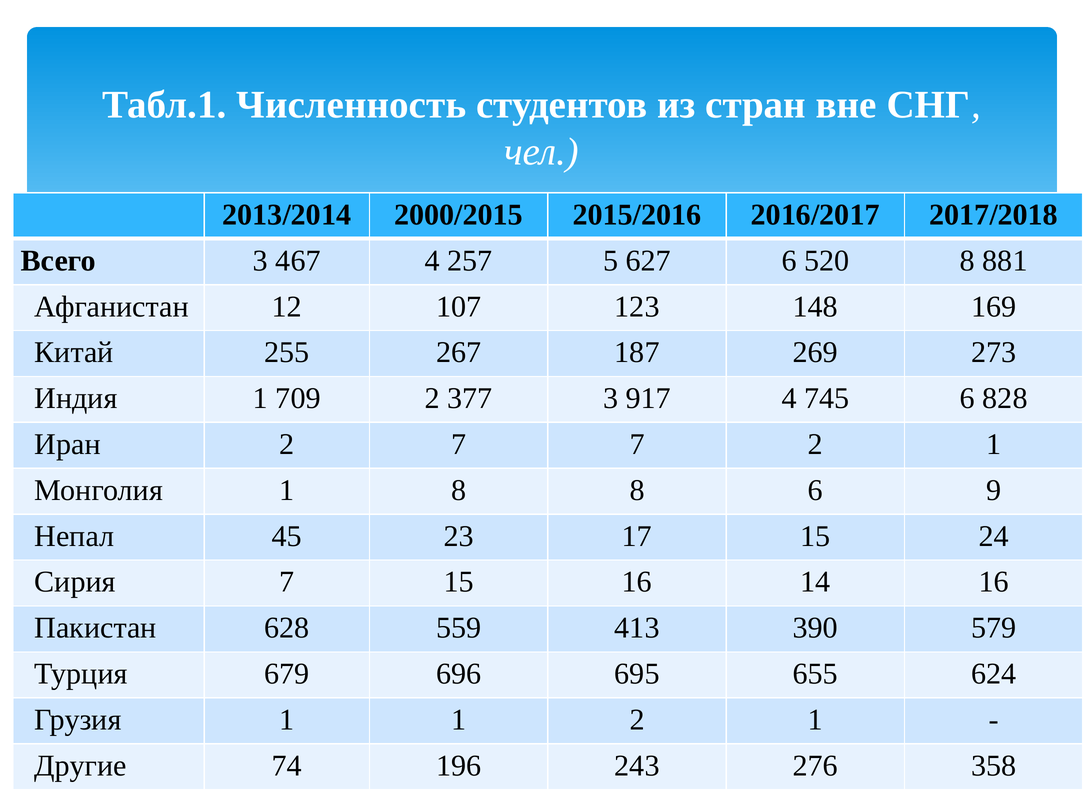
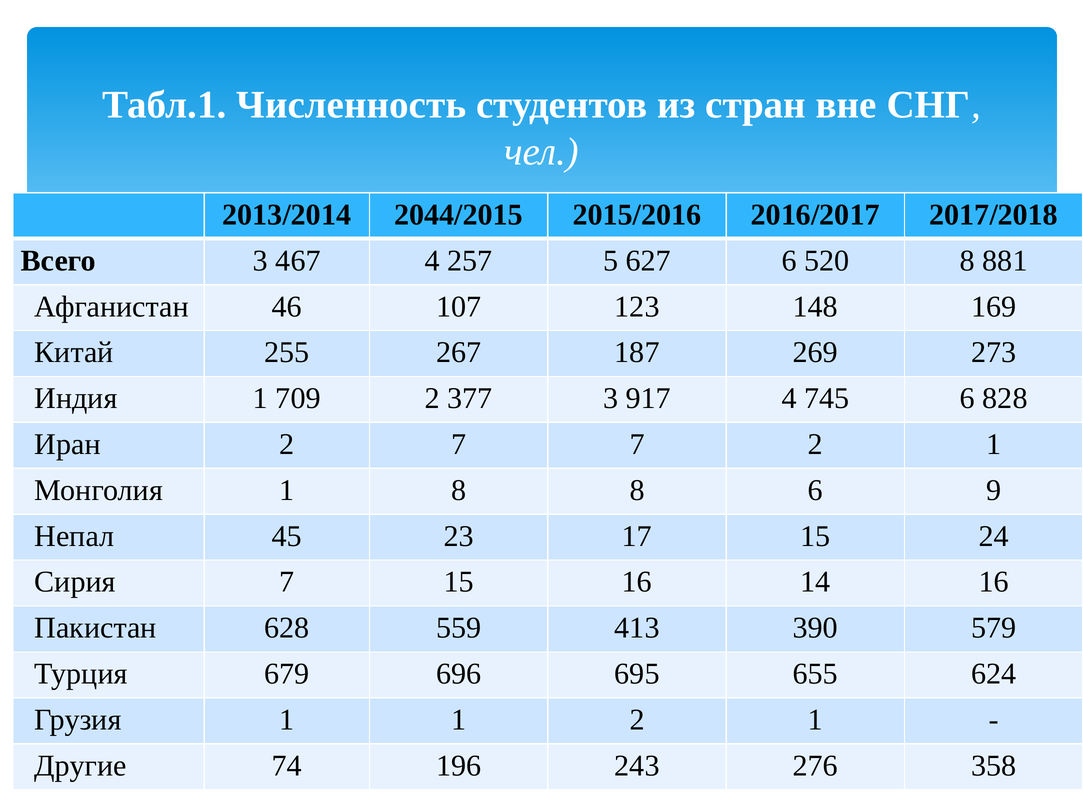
2000/2015: 2000/2015 -> 2044/2015
12: 12 -> 46
